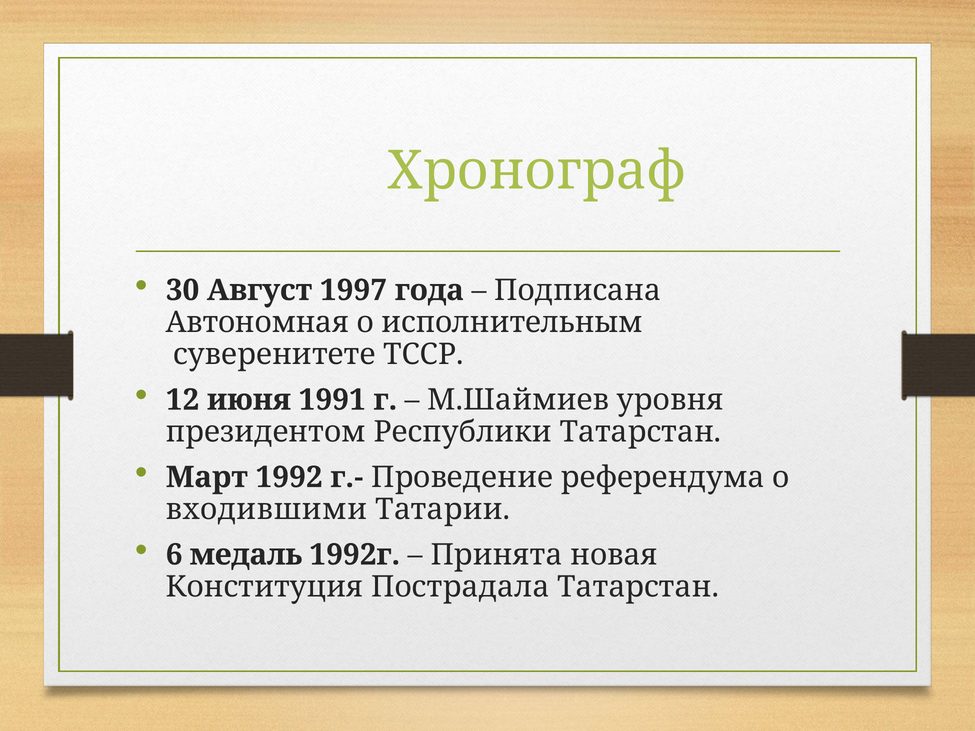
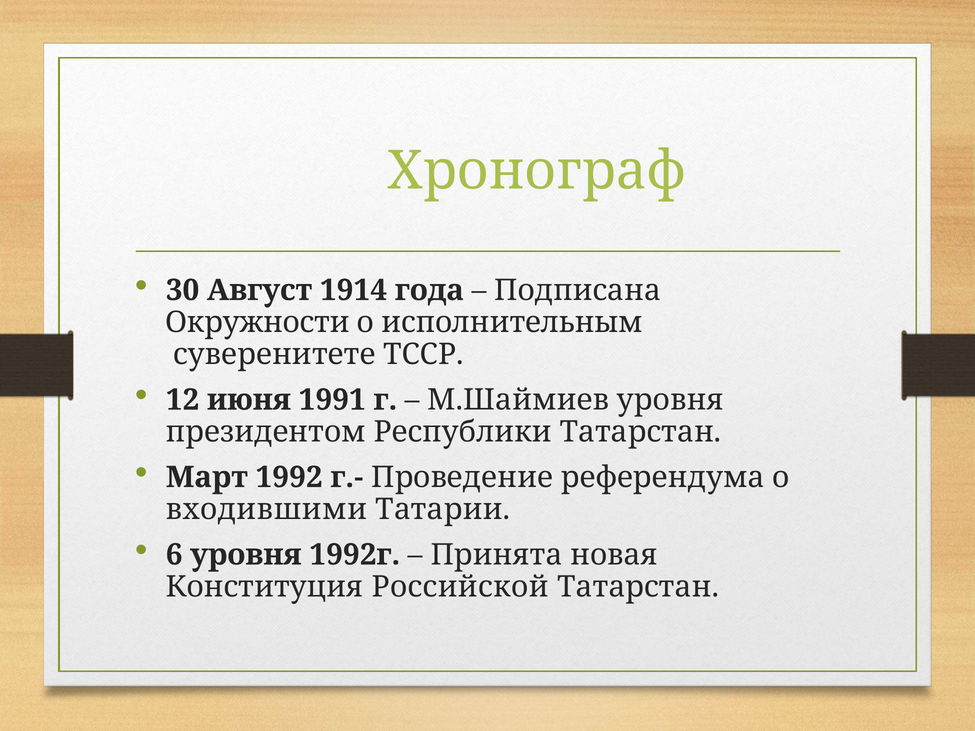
1997: 1997 -> 1914
Автономная: Автономная -> Окружности
6 медаль: медаль -> уровня
Пострадала: Пострадала -> Российской
